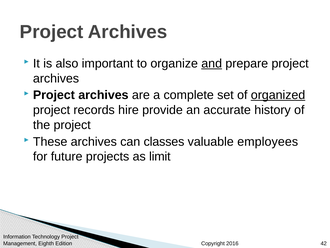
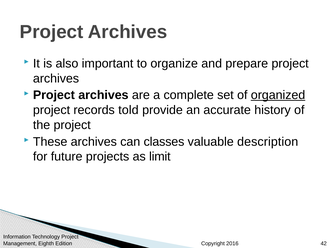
and underline: present -> none
hire: hire -> told
employees: employees -> description
